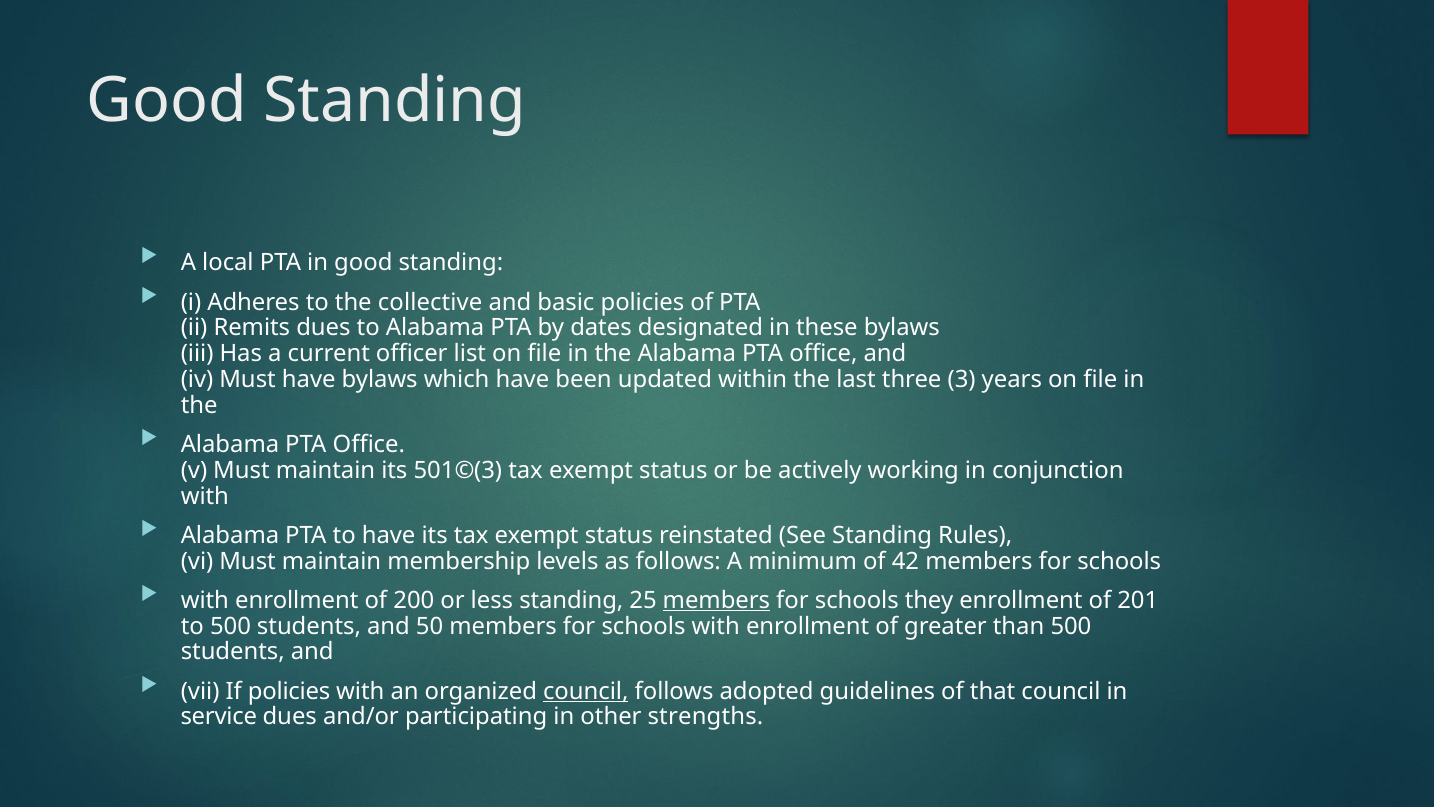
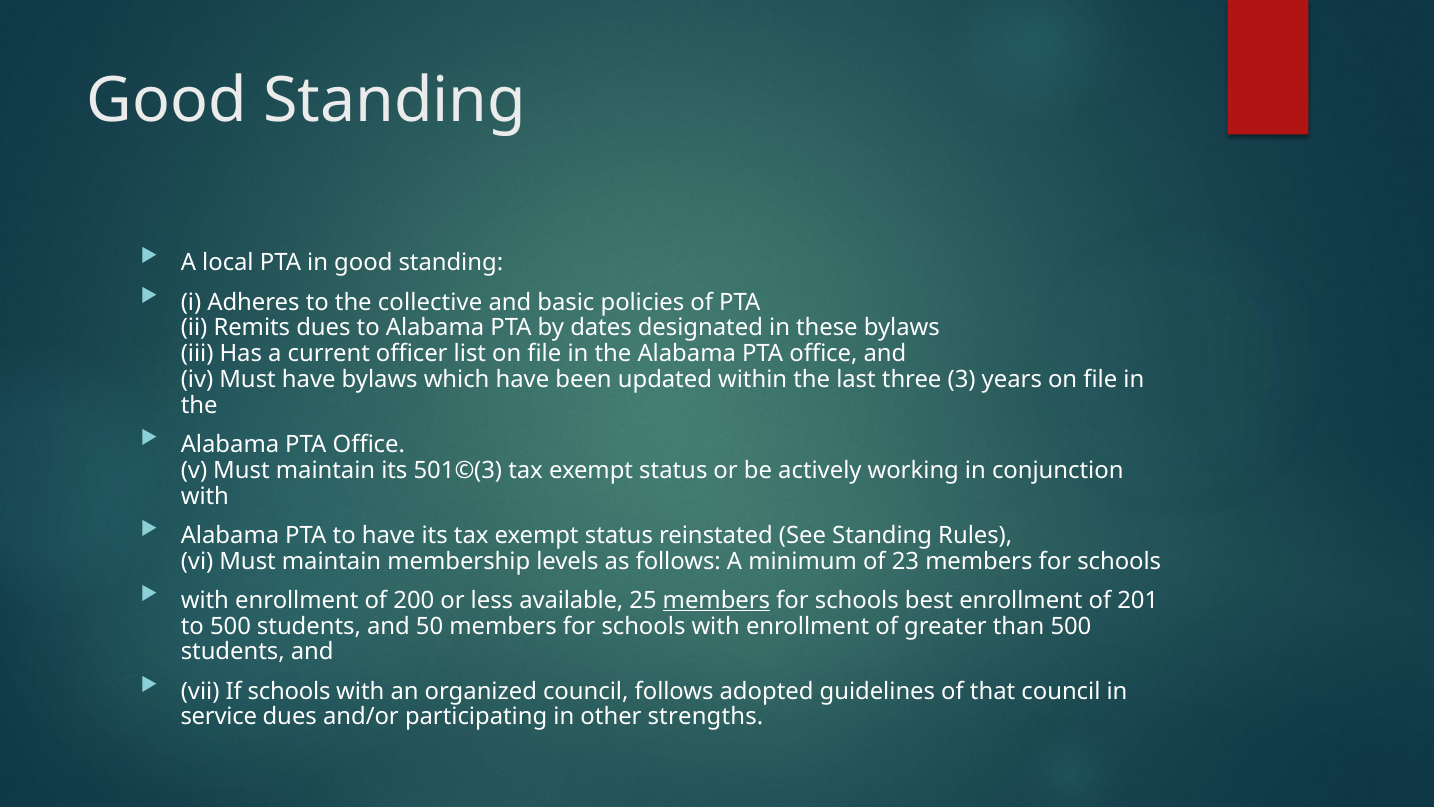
42: 42 -> 23
less standing: standing -> available
they: they -> best
If policies: policies -> schools
council at (586, 691) underline: present -> none
